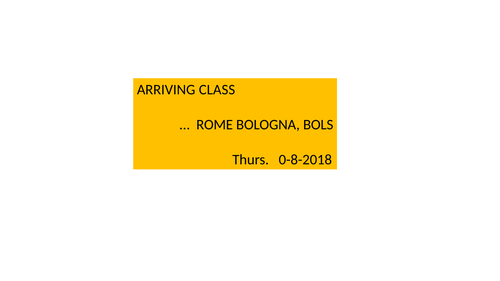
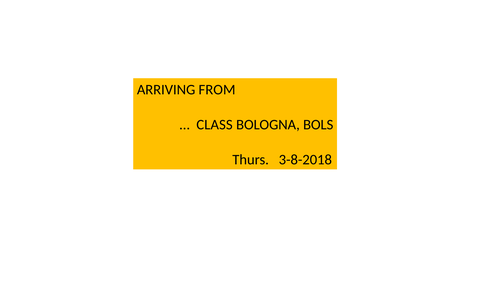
CLASS: CLASS -> FROM
ROME: ROME -> CLASS
0-8-2018: 0-8-2018 -> 3-8-2018
